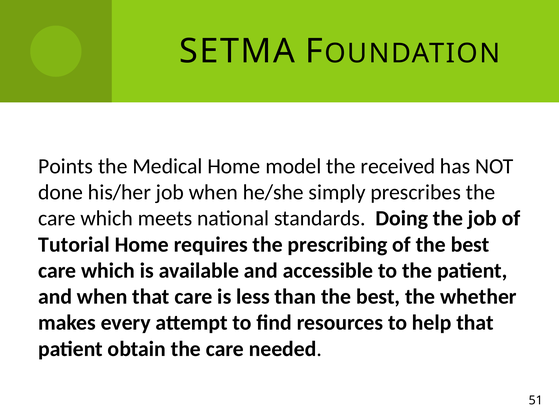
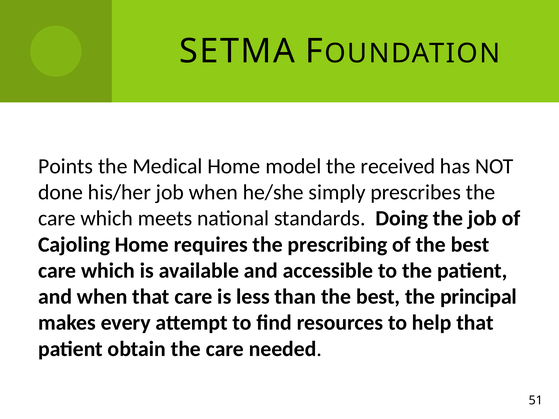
Tutorial: Tutorial -> Cajoling
whether: whether -> principal
